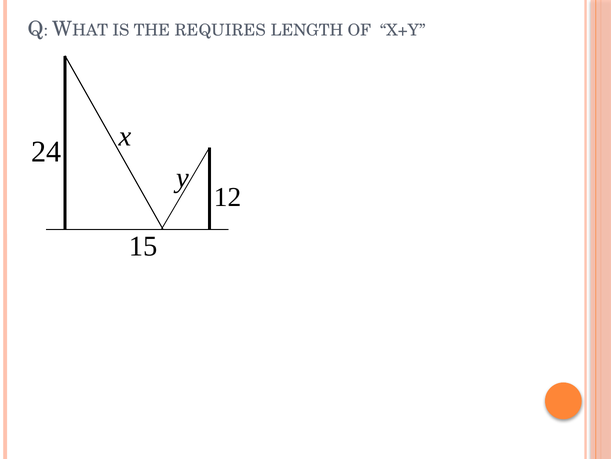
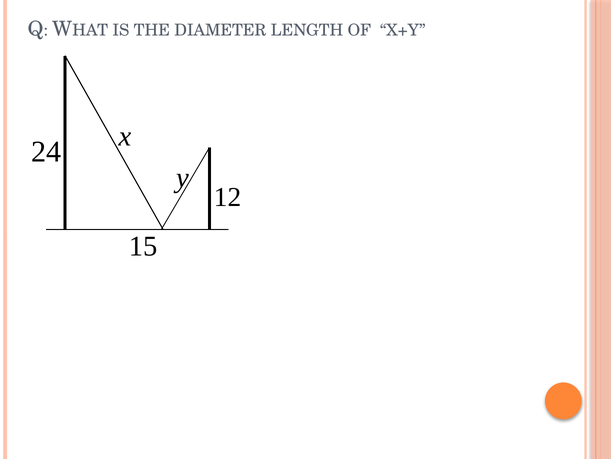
REQUIRES: REQUIRES -> DIAMETER
